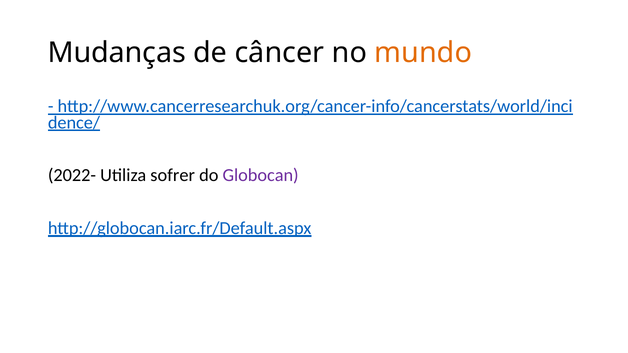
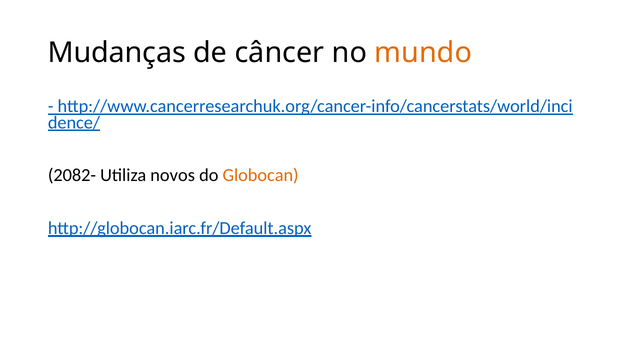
2022-: 2022- -> 2082-
sofrer: sofrer -> novos
Globocan colour: purple -> orange
